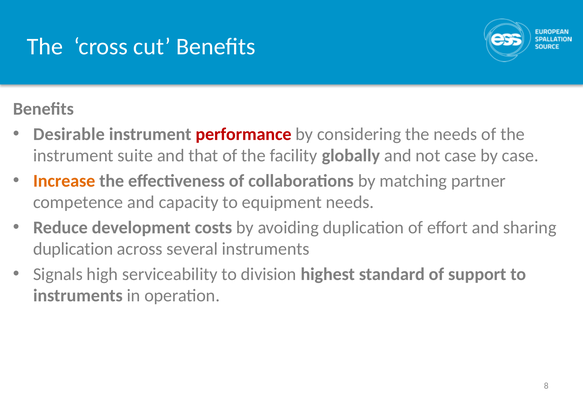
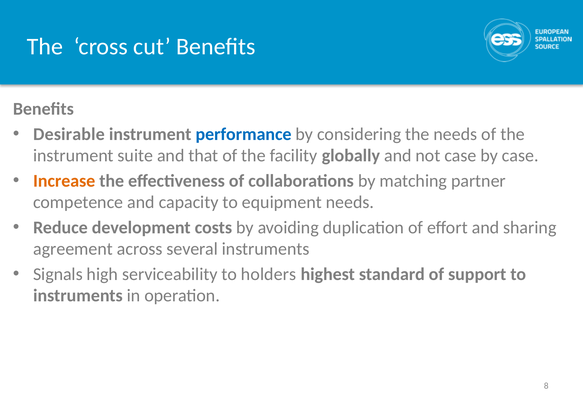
performance colour: red -> blue
duplication at (73, 249): duplication -> agreement
division: division -> holders
